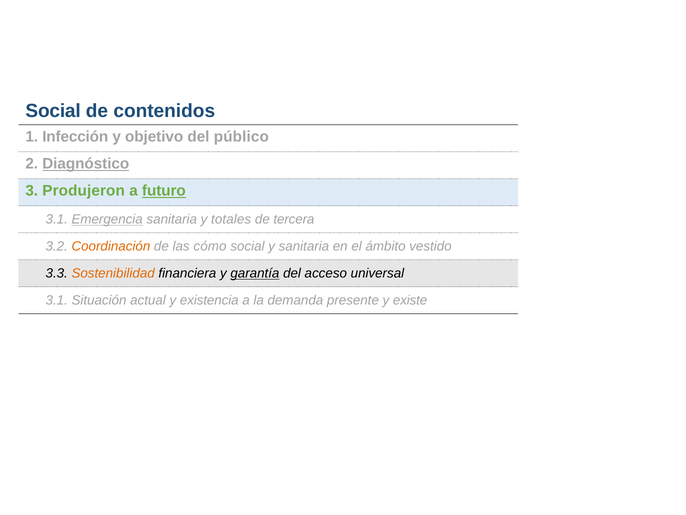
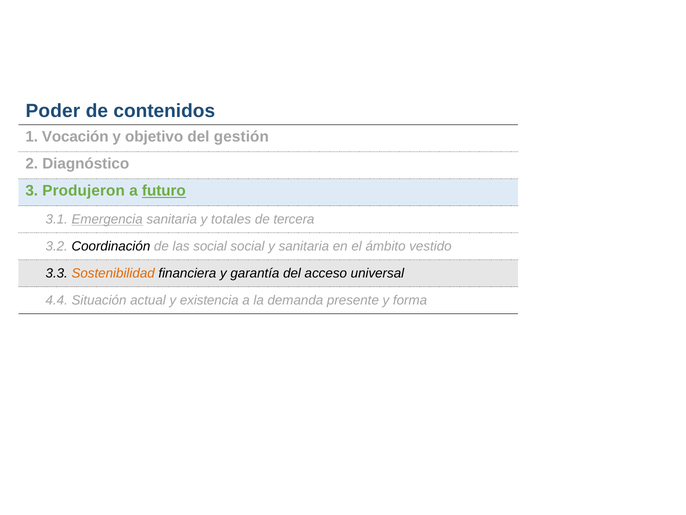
Social at (53, 111): Social -> Poder
Infección: Infección -> Vocación
público: público -> gestión
Diagnóstico underline: present -> none
Coordinación colour: orange -> black
las cómo: cómo -> social
garantía underline: present -> none
3.1 at (57, 300): 3.1 -> 4.4
existe: existe -> forma
